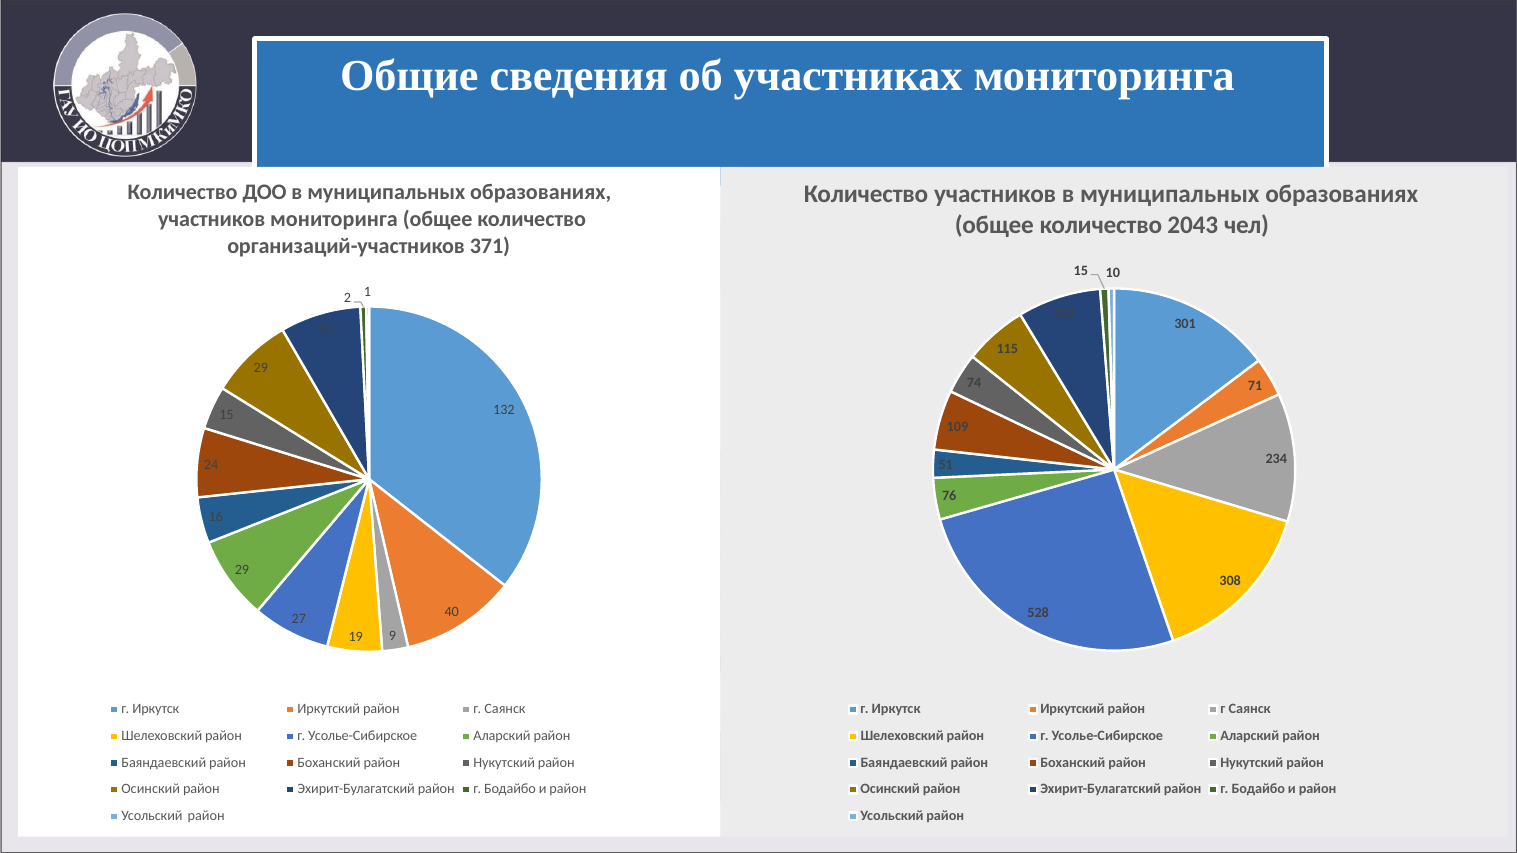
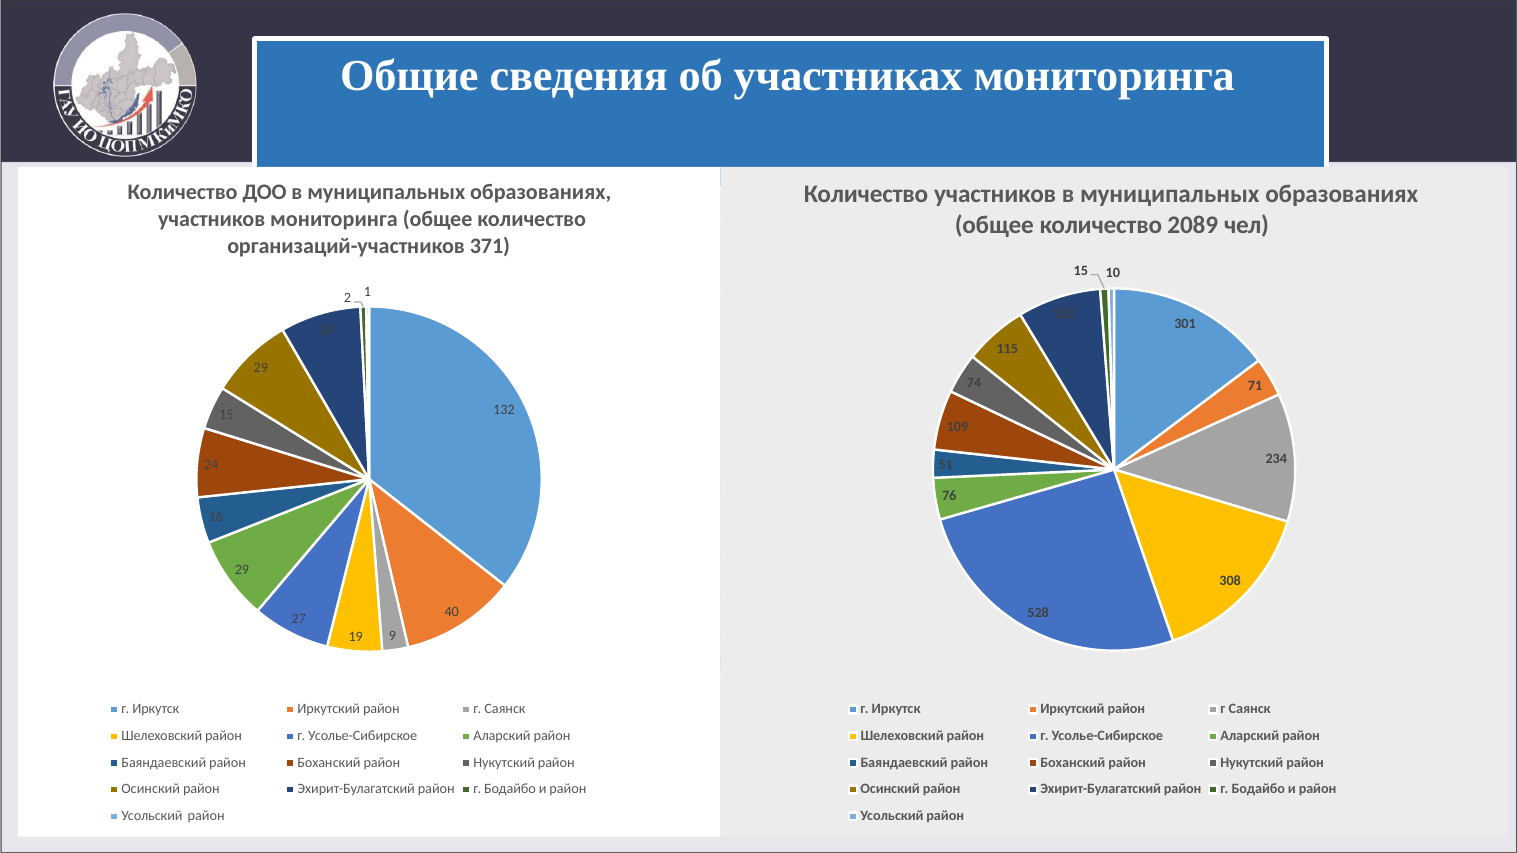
2043: 2043 -> 2089
